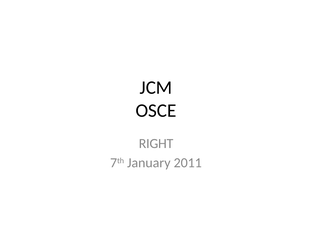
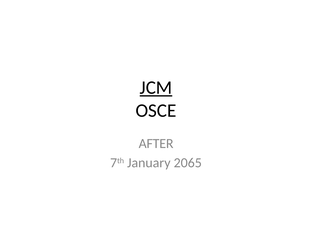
JCM underline: none -> present
RIGHT: RIGHT -> AFTER
2011: 2011 -> 2065
